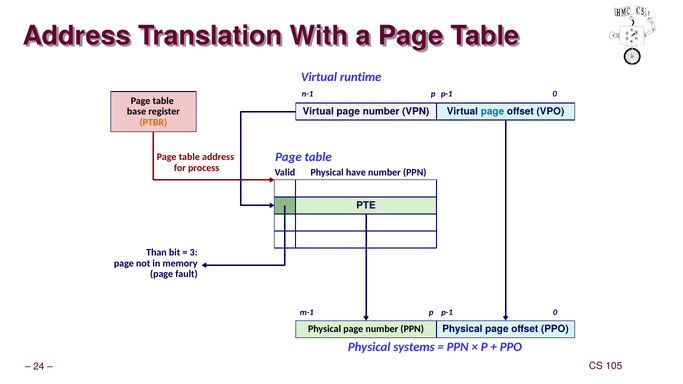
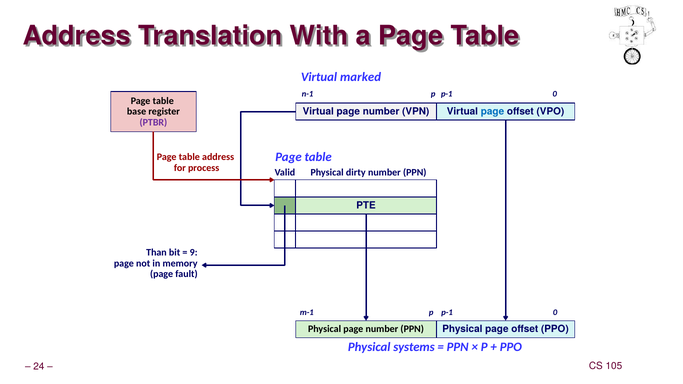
runtime: runtime -> marked
PTBR colour: orange -> purple
have: have -> dirty
3: 3 -> 9
